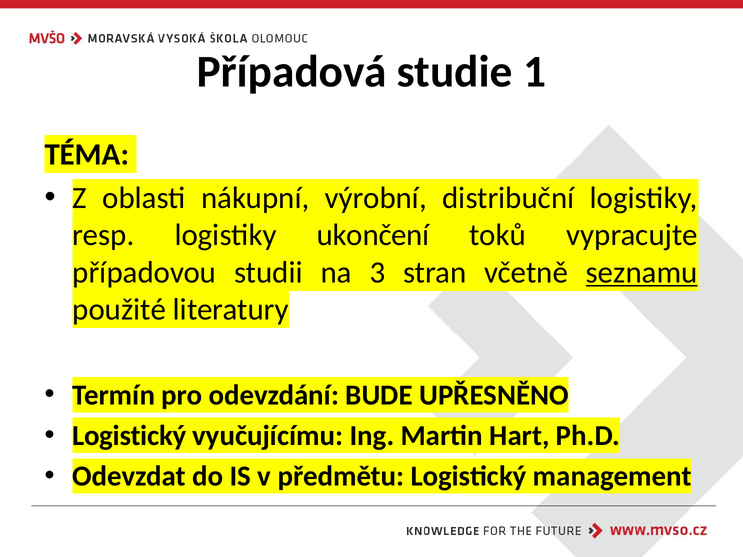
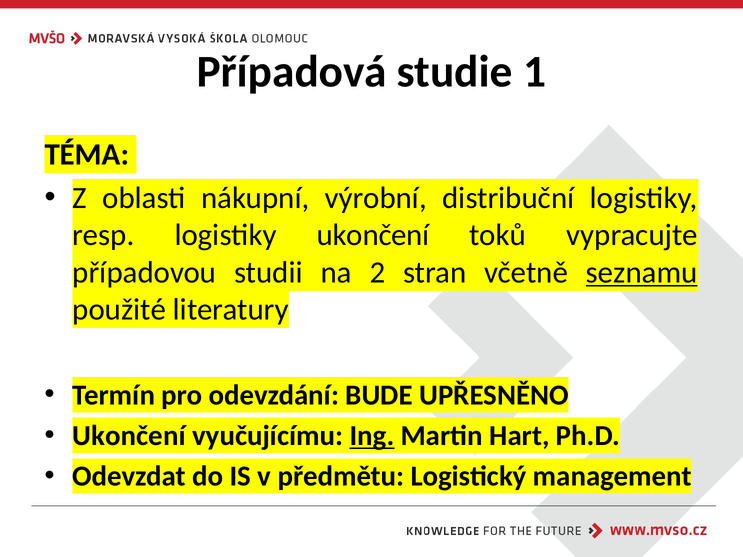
3: 3 -> 2
Logistický at (129, 436): Logistický -> Ukončení
Ing underline: none -> present
